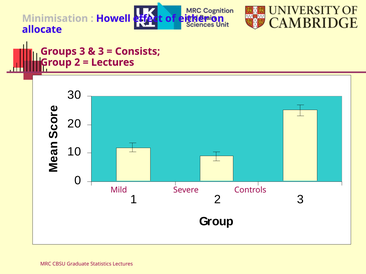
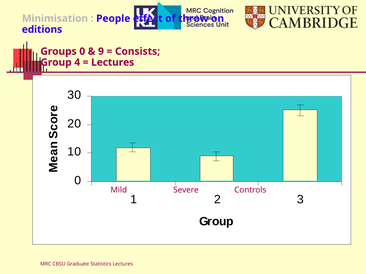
Howell: Howell -> People
either: either -> throw
allocate: allocate -> editions
Groups 3: 3 -> 0
3 at (101, 51): 3 -> 9
Group 2: 2 -> 4
